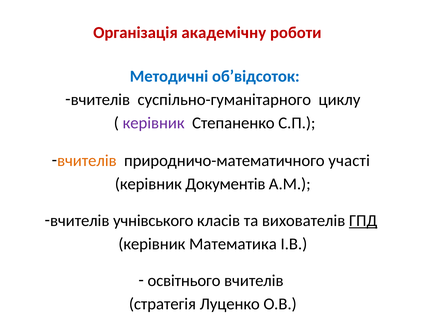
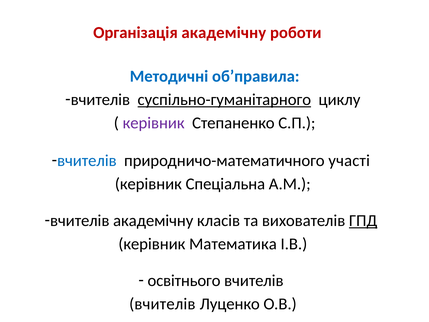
об’відсоток: об’відсоток -> об’правила
суспільно-гуманітарного underline: none -> present
вчителів at (87, 160) colour: orange -> blue
Документів: Документів -> Спеціальна
вчителів учнівського: учнівського -> академічну
стратегія at (162, 304): стратегія -> вчителів
